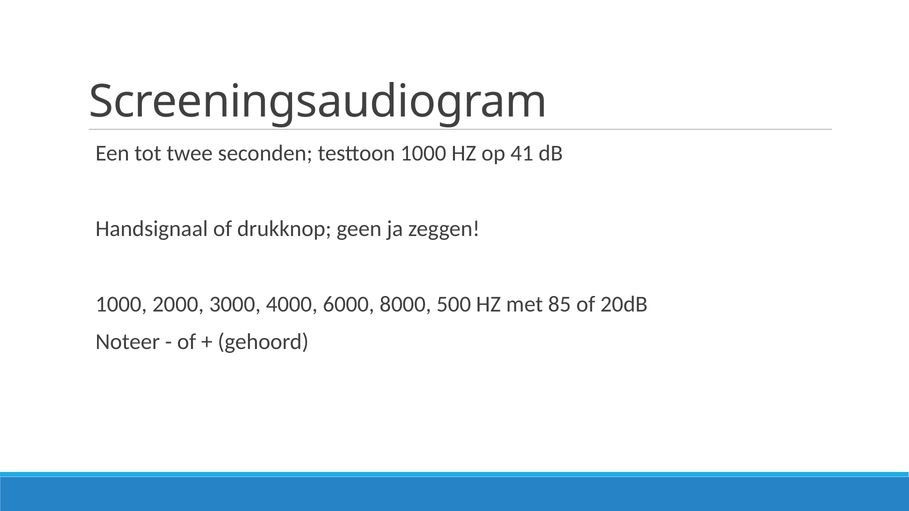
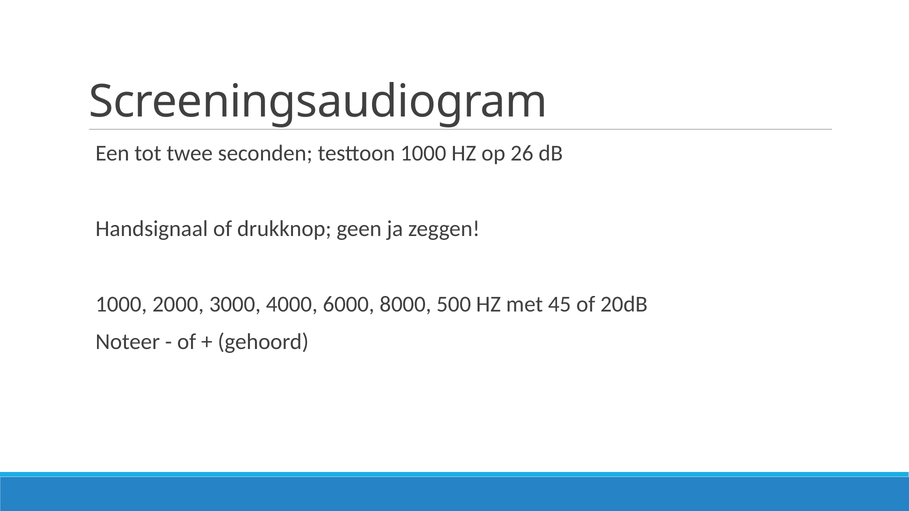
41: 41 -> 26
85: 85 -> 45
